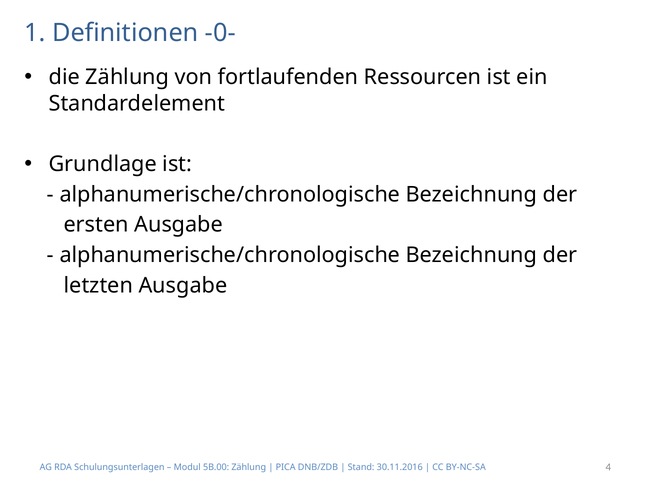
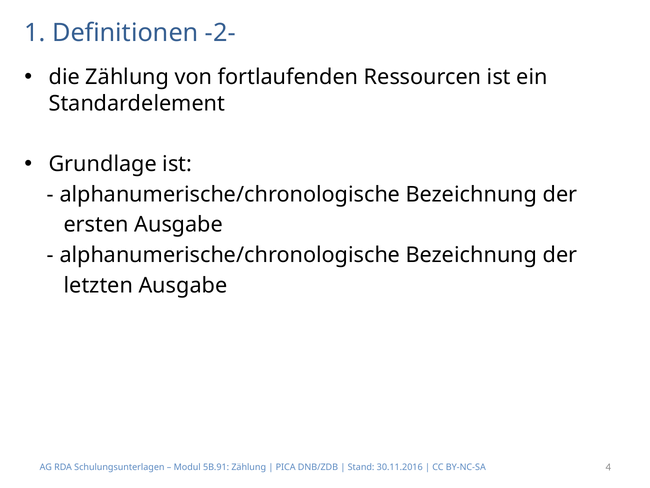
-0-: -0- -> -2-
5B.00: 5B.00 -> 5B.91
